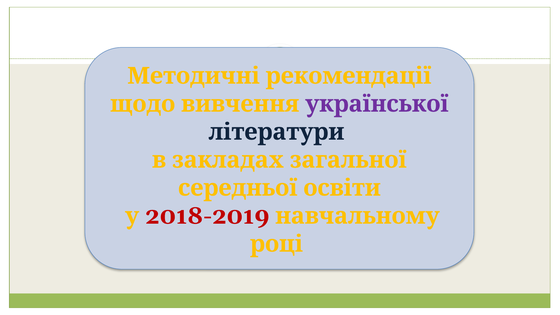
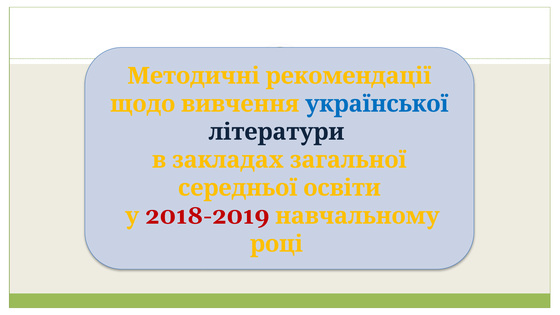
української colour: purple -> blue
